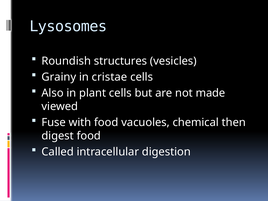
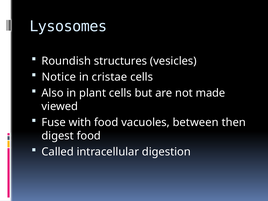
Grainy: Grainy -> Notice
chemical: chemical -> between
